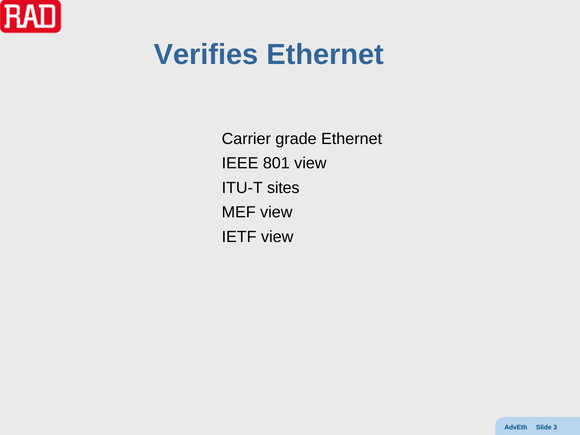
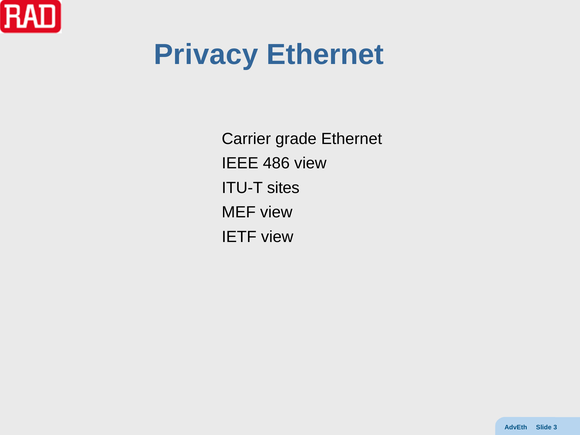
Verifies: Verifies -> Privacy
801: 801 -> 486
